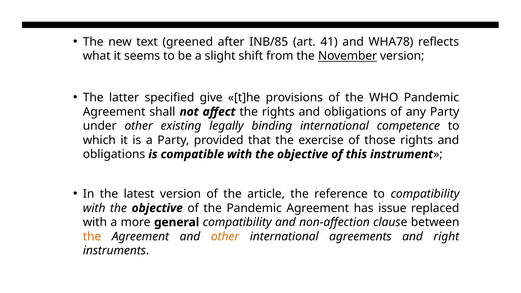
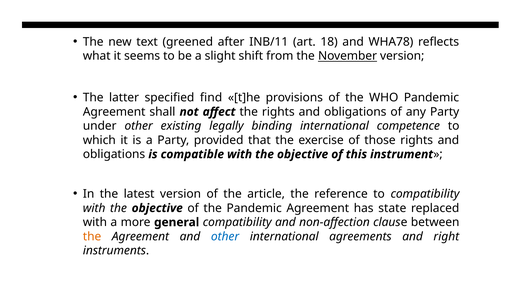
INB/85: INB/85 -> INB/11
41: 41 -> 18
give: give -> find
issue: issue -> state
other at (225, 237) colour: orange -> blue
